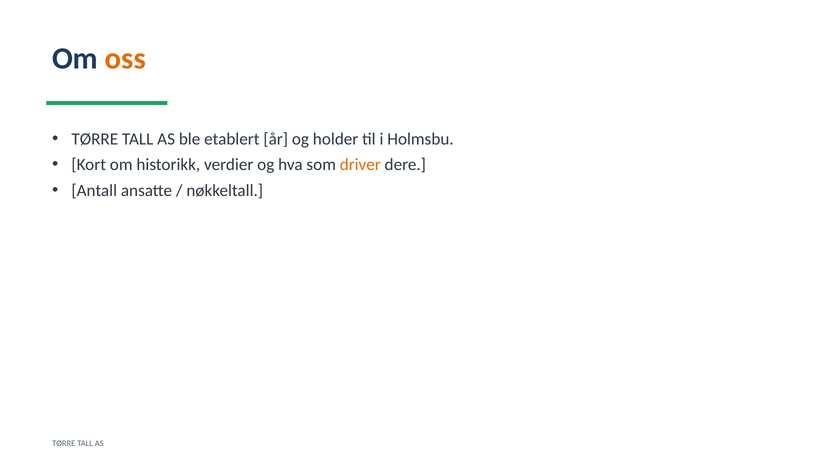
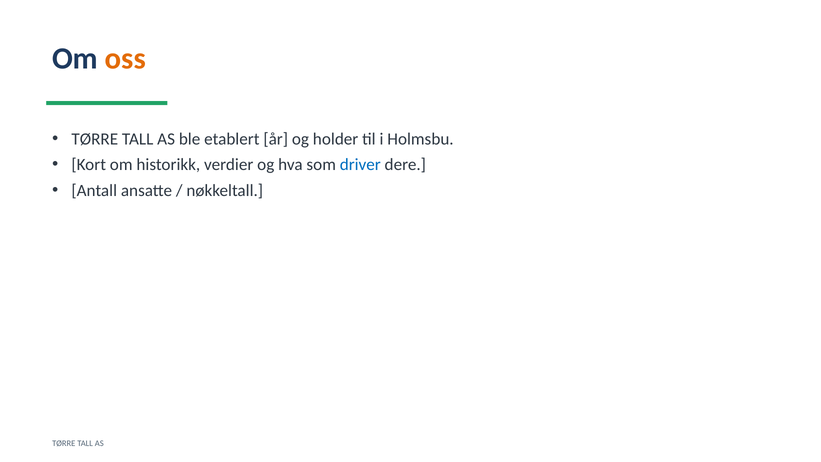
driver colour: orange -> blue
